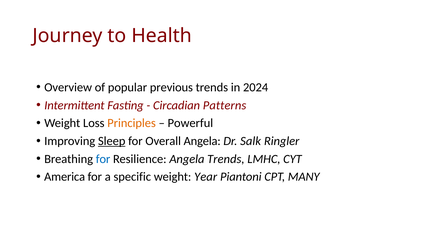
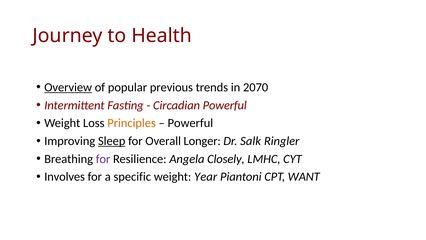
Overview underline: none -> present
2024: 2024 -> 2070
Circadian Patterns: Patterns -> Powerful
Overall Angela: Angela -> Longer
for at (103, 159) colour: blue -> purple
Angela Trends: Trends -> Closely
America: America -> Involves
MANY: MANY -> WANT
